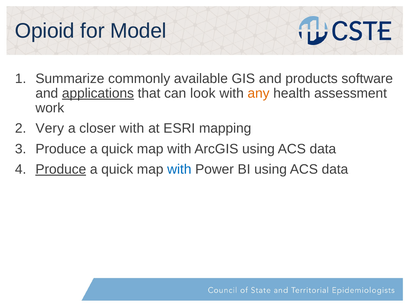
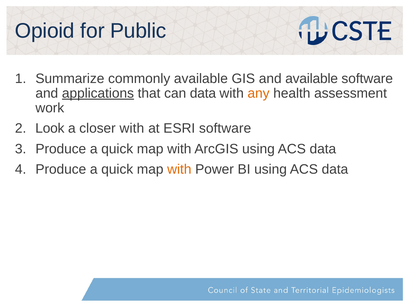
Model: Model -> Public
and products: products -> available
can look: look -> data
Very: Very -> Look
ESRI mapping: mapping -> software
Produce at (61, 169) underline: present -> none
with at (179, 169) colour: blue -> orange
